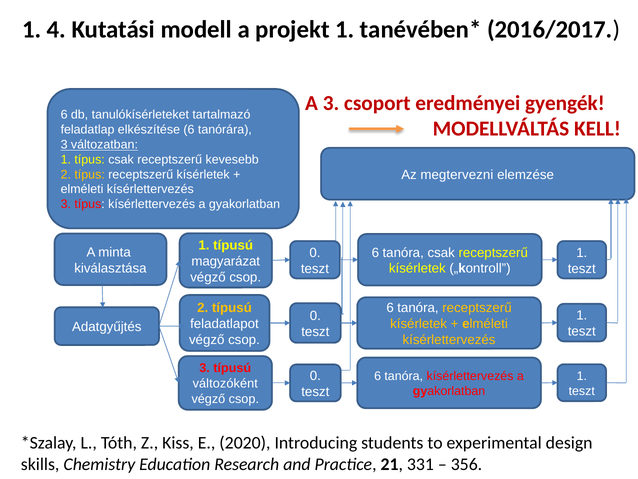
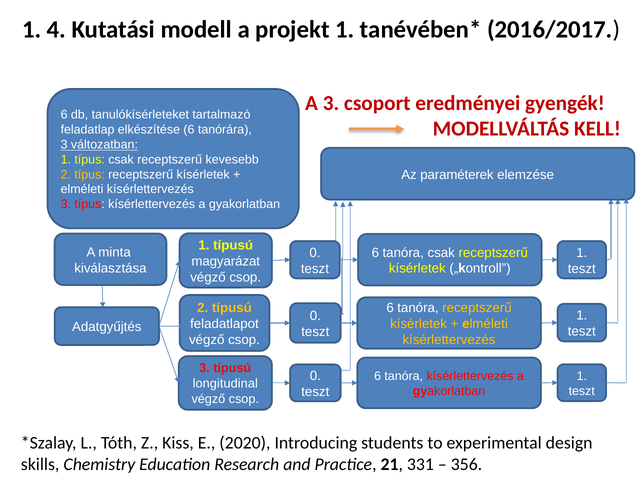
megtervezni: megtervezni -> paraméterek
változóként: változóként -> longitudinal
